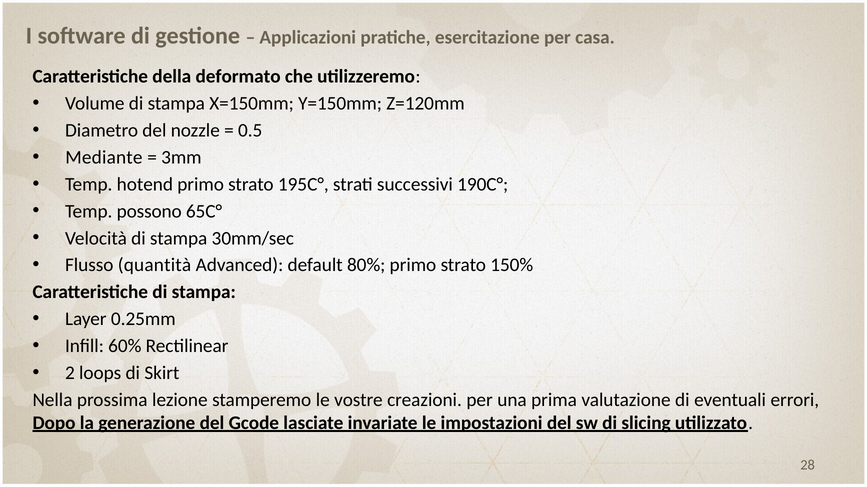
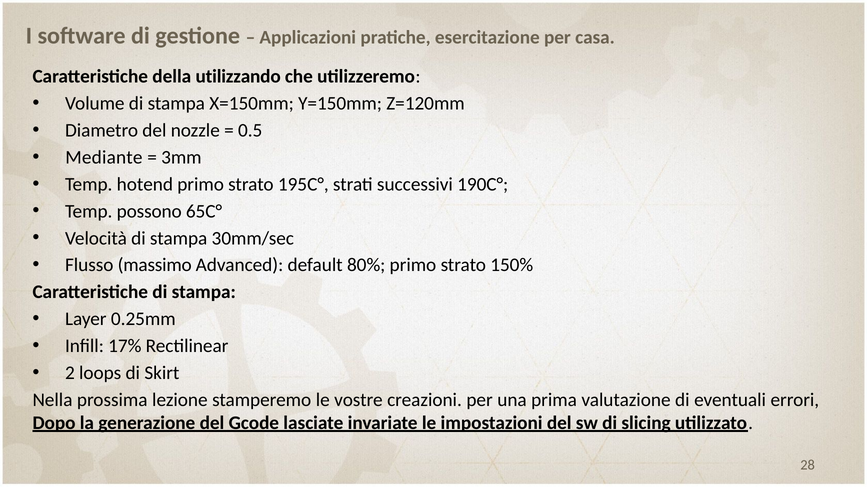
deformato: deformato -> utilizzando
quantità: quantità -> massimo
60%: 60% -> 17%
